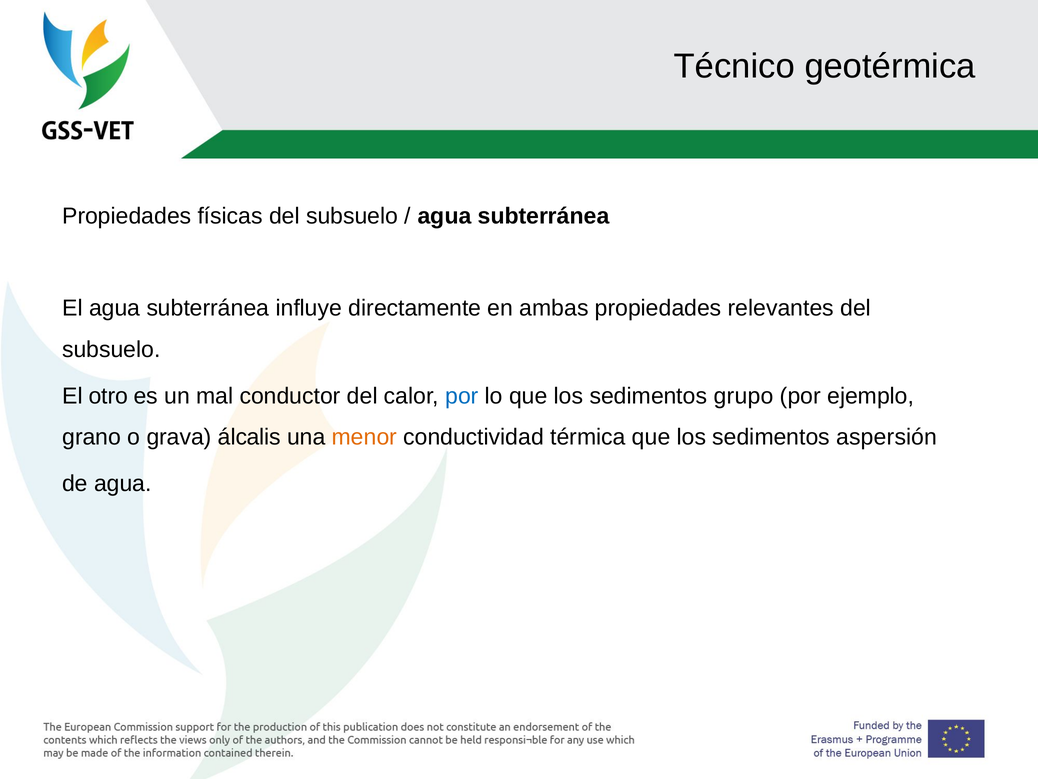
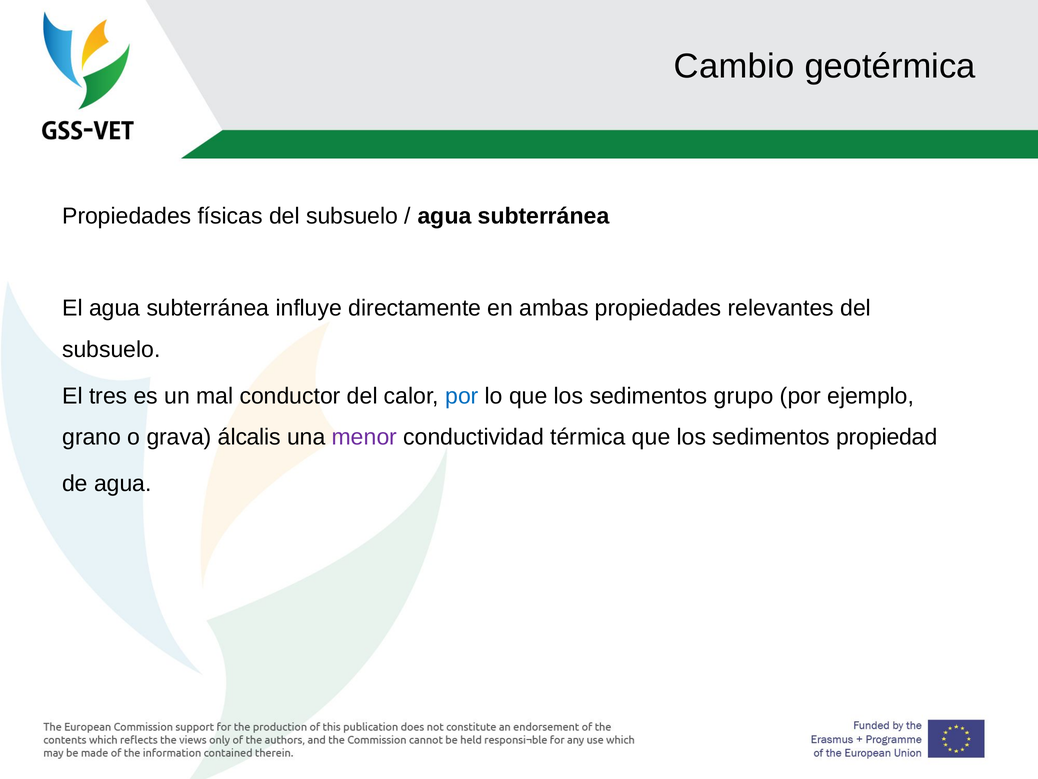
Técnico: Técnico -> Cambio
otro: otro -> tres
menor colour: orange -> purple
aspersión: aspersión -> propiedad
